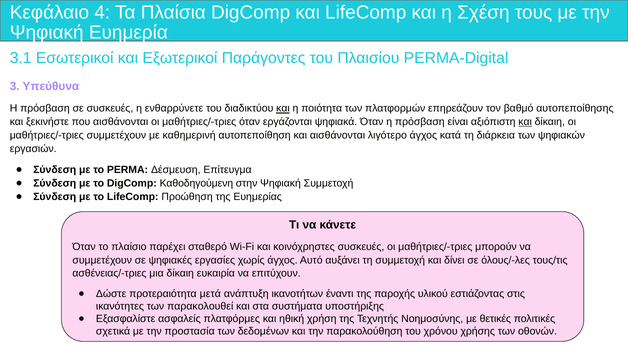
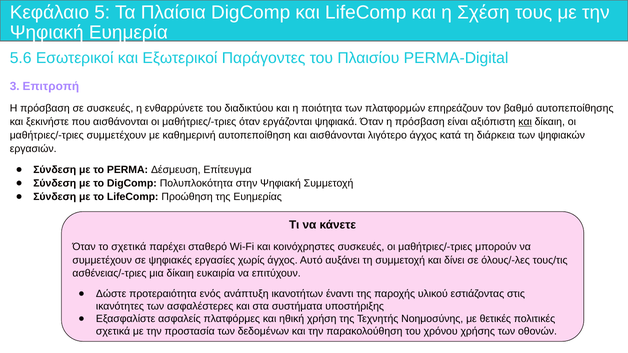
4: 4 -> 5
3.1: 3.1 -> 5.6
Υπεύθυνα: Υπεύθυνα -> Επιτροπή
και at (283, 109) underline: present -> none
Καθοδηγούμενη: Καθοδηγούμενη -> Πολυπλοκότητα
το πλαίσιο: πλαίσιο -> σχετικά
μετά: μετά -> ενός
παρακολουθεί: παρακολουθεί -> ασφαλέστερες
